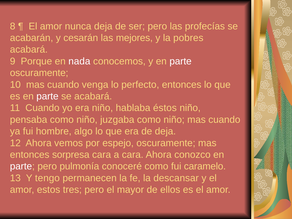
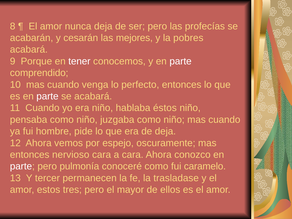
nada: nada -> tener
oscuramente at (39, 73): oscuramente -> comprendido
algo: algo -> pide
sorpresa: sorpresa -> nervioso
tengo: tengo -> tercer
descansar: descansar -> trasladase
